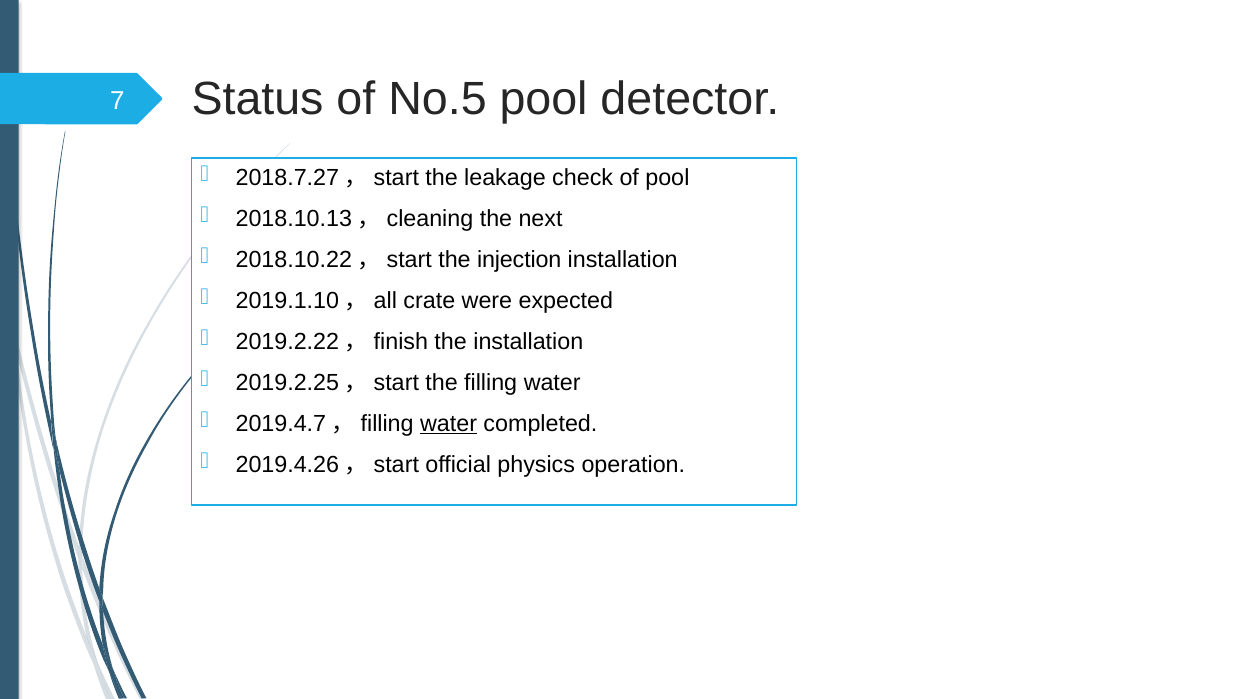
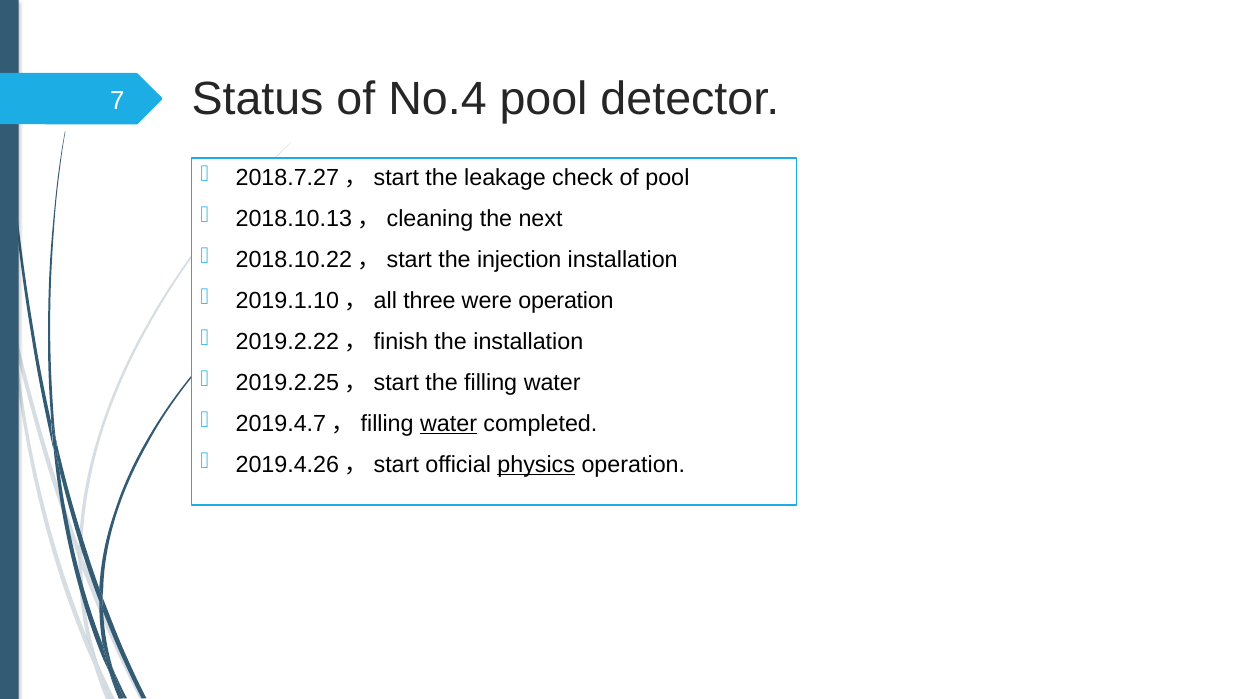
No.5: No.5 -> No.4
crate: crate -> three
were expected: expected -> operation
physics underline: none -> present
